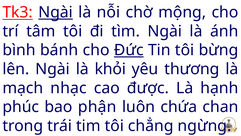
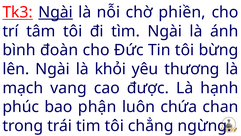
mộng: mộng -> phiền
bánh: bánh -> đoàn
Đức underline: present -> none
nhạc: nhạc -> vang
